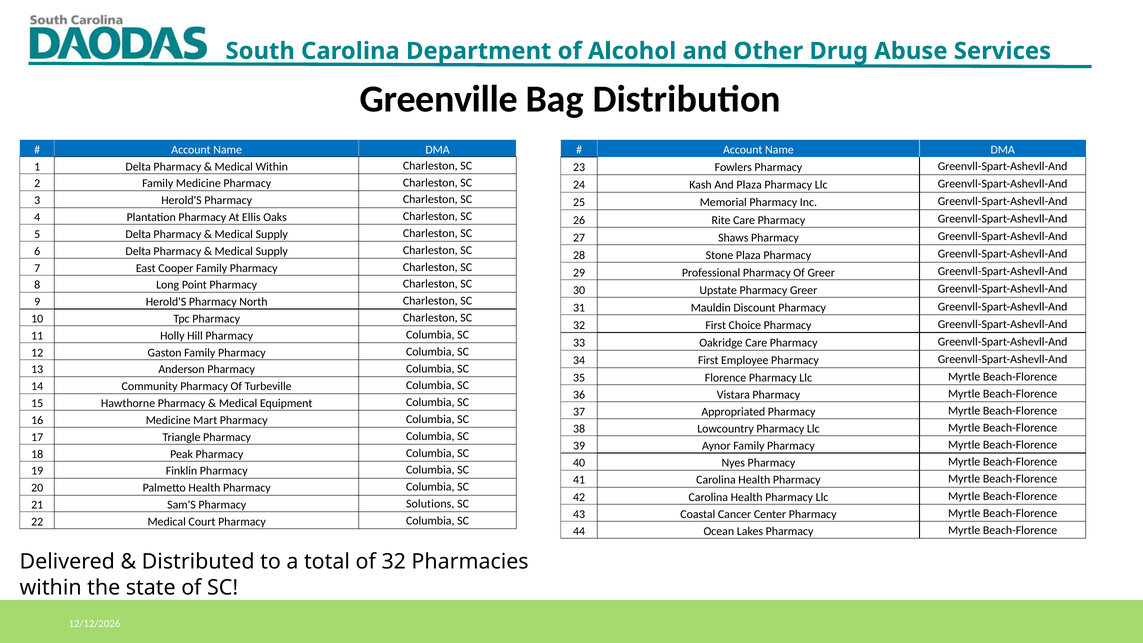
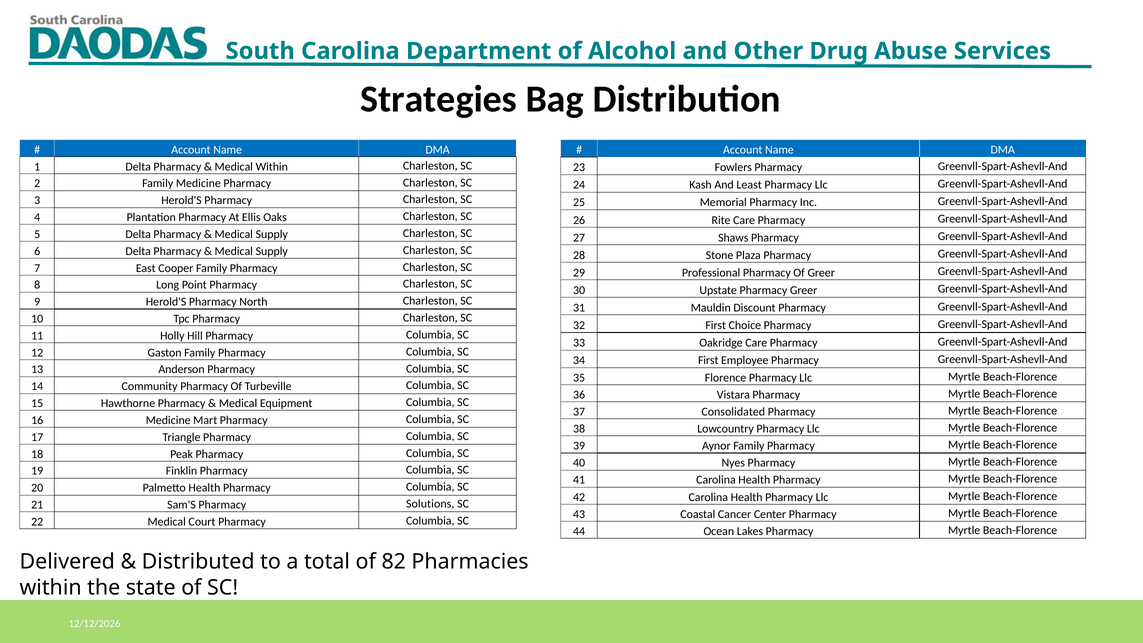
Greenville: Greenville -> Strategies
And Plaza: Plaza -> Least
Appropriated: Appropriated -> Consolidated
of 32: 32 -> 82
